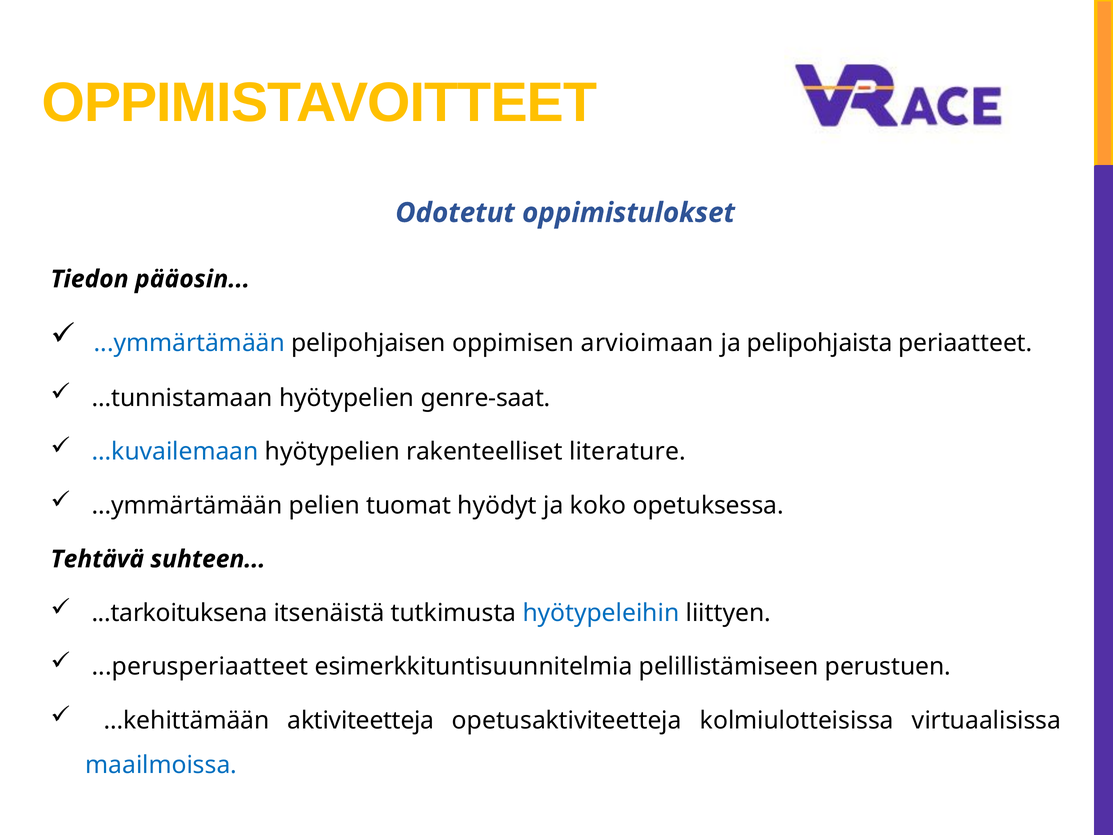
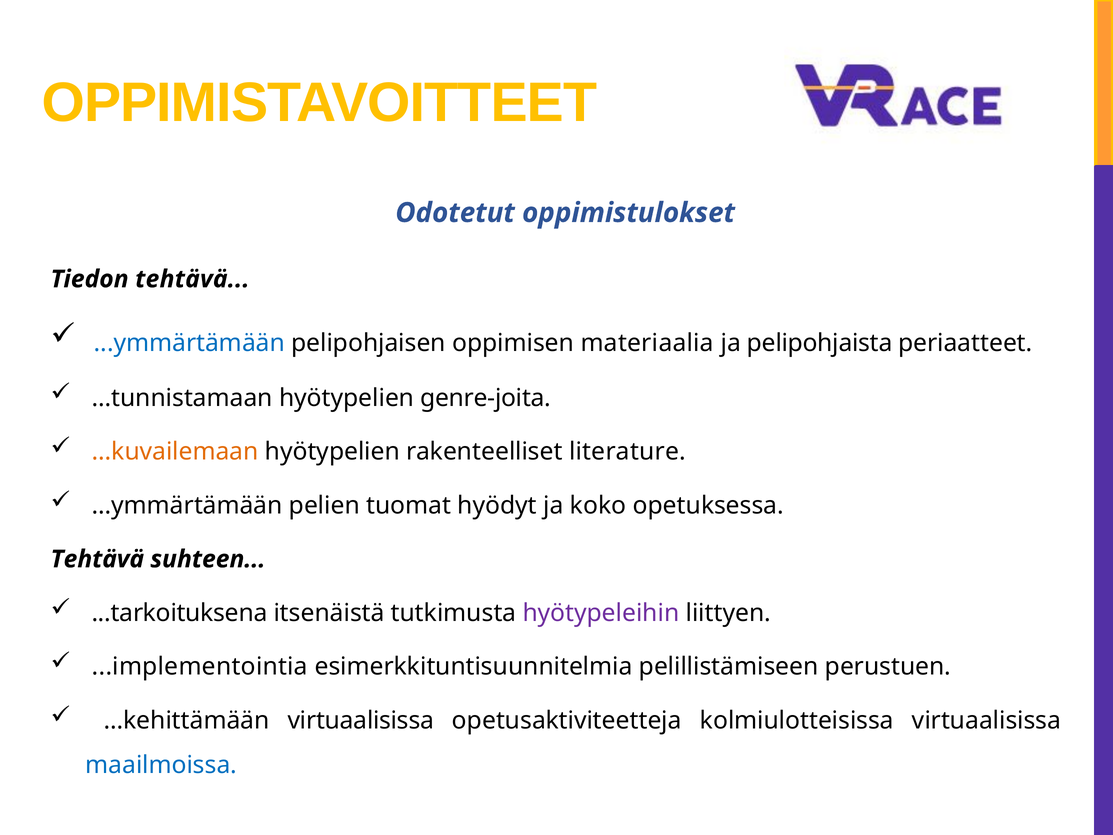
Tiedon pääosin: pääosin -> tehtävä
arvioimaan: arvioimaan -> materiaalia
genre-saat: genre-saat -> genre-joita
...kuvailemaan colour: blue -> orange
hyötypeleihin colour: blue -> purple
...perusperiaatteet: ...perusperiaatteet -> ...implementointia
...kehittämään aktiviteetteja: aktiviteetteja -> virtuaalisissa
